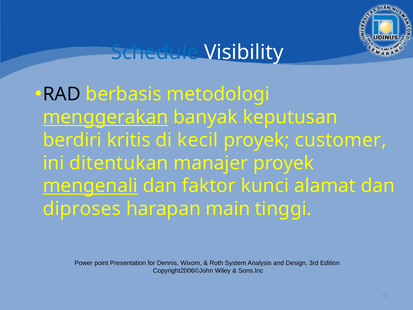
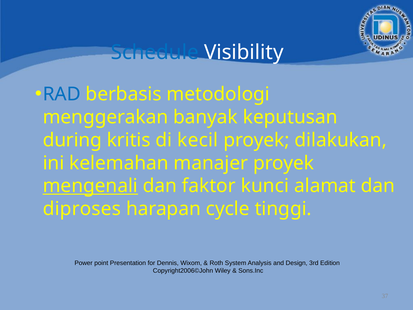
RAD colour: black -> blue
menggerakan underline: present -> none
berdiri: berdiri -> during
customer: customer -> dilakukan
ditentukan: ditentukan -> kelemahan
main: main -> cycle
